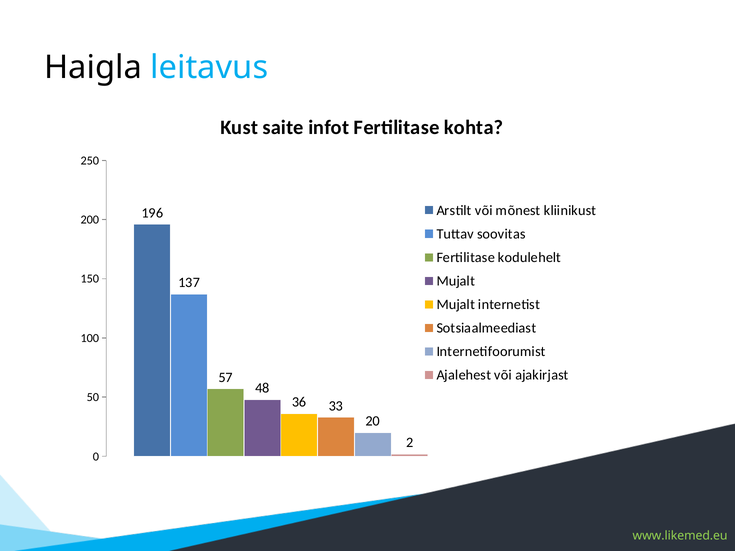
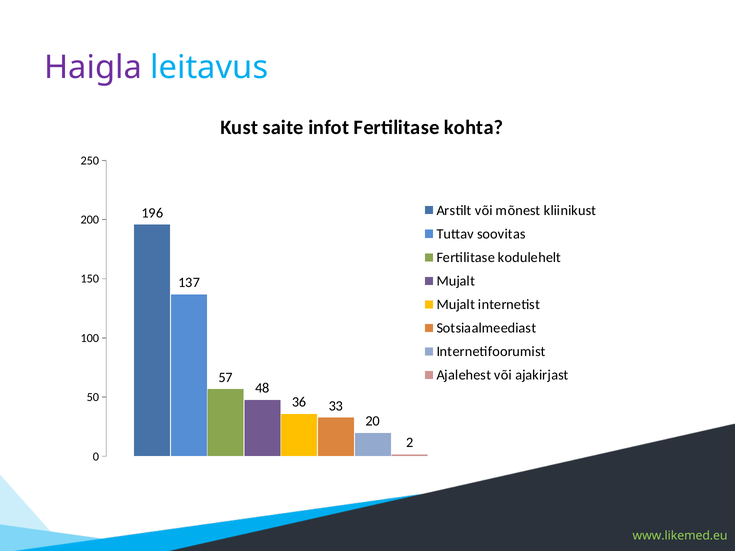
Haigla colour: black -> purple
